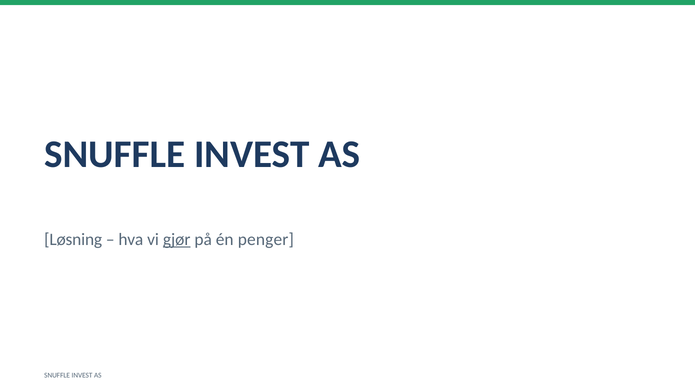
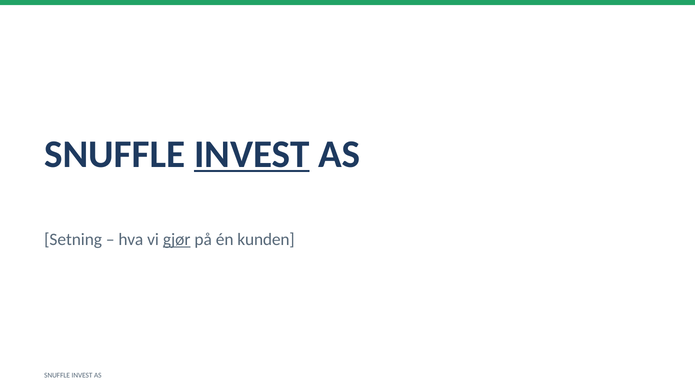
INVEST at (252, 154) underline: none -> present
Løsning: Løsning -> Setning
penger: penger -> kunden
